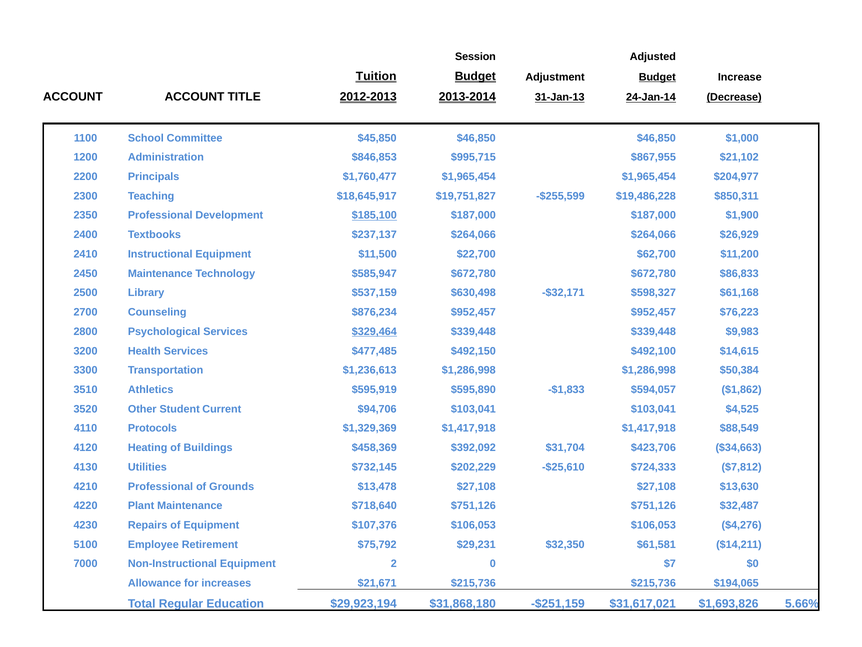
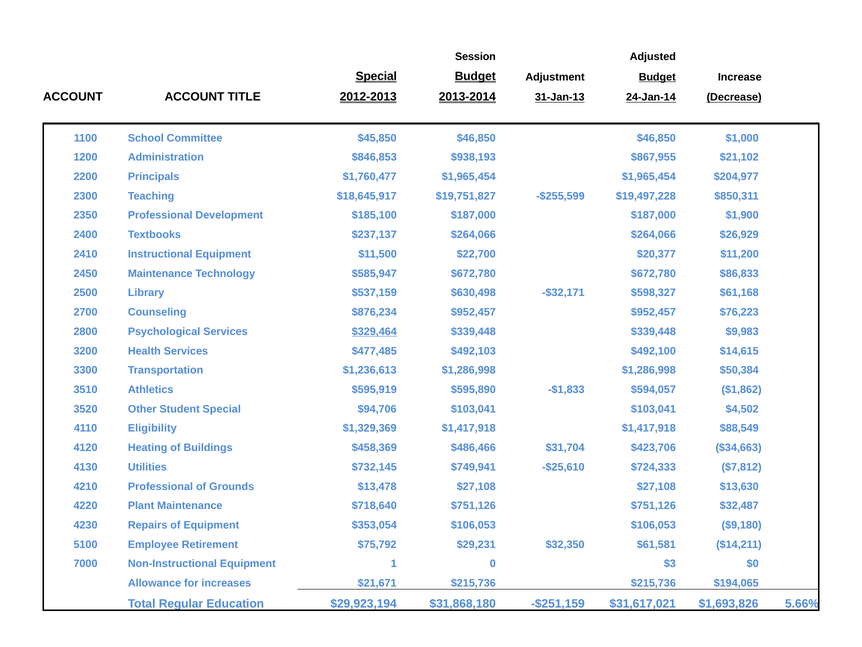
Tuition at (376, 76): Tuition -> Special
$995,715: $995,715 -> $938,193
$19,486,228: $19,486,228 -> $19,497,228
$185,100 underline: present -> none
$62,700: $62,700 -> $20,377
$492,150: $492,150 -> $492,103
Student Current: Current -> Special
$4,525: $4,525 -> $4,502
Protocols: Protocols -> Eligibility
$392,092: $392,092 -> $486,466
$202,229: $202,229 -> $749,941
$107,376: $107,376 -> $353,054
$4,276: $4,276 -> $9,180
2: 2 -> 1
$7: $7 -> $3
